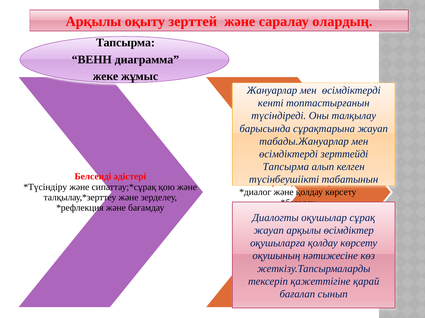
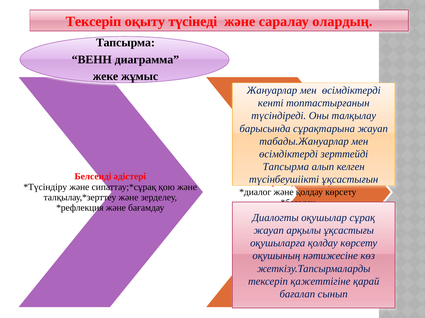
Арқылы at (93, 22): Арқылы -> Тексеріп
зерттей: зерттей -> түсінеді
табатынын: табатынын -> ұқсастығын
өсімдіктер: өсімдіктер -> ұқсастығы
